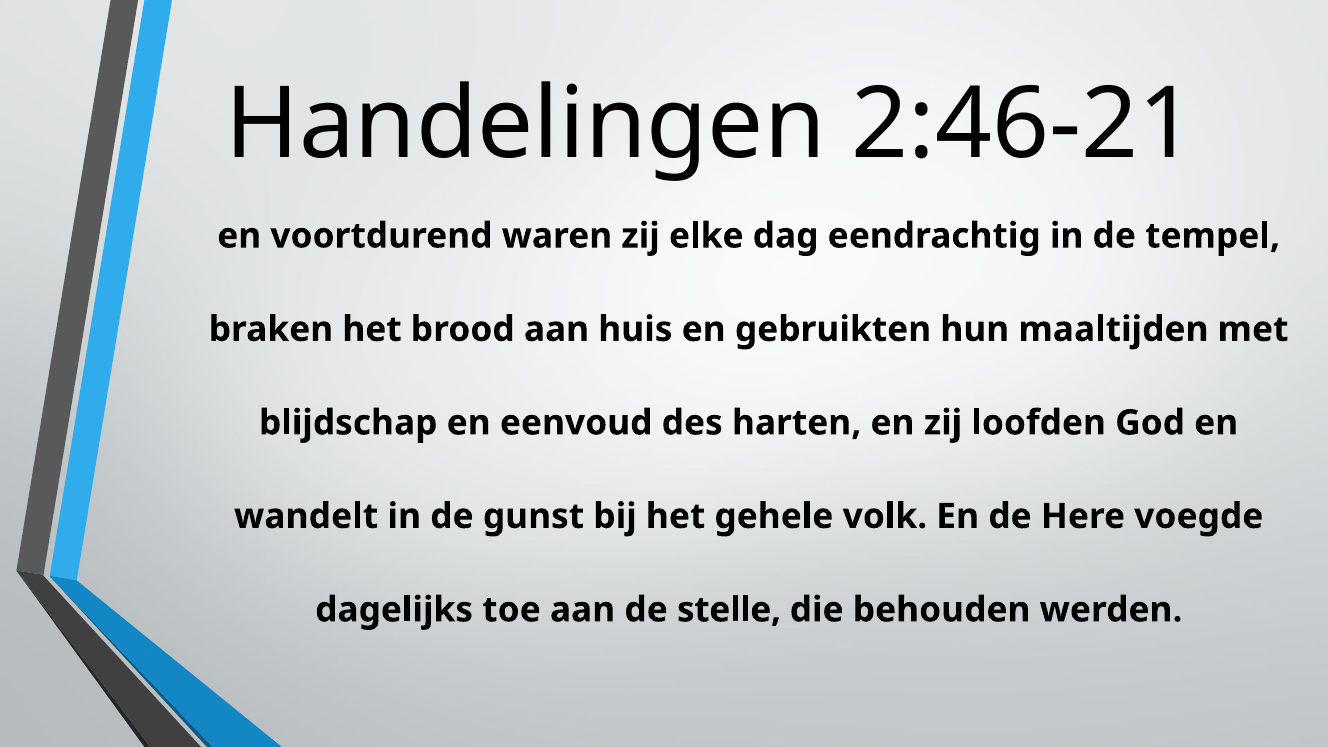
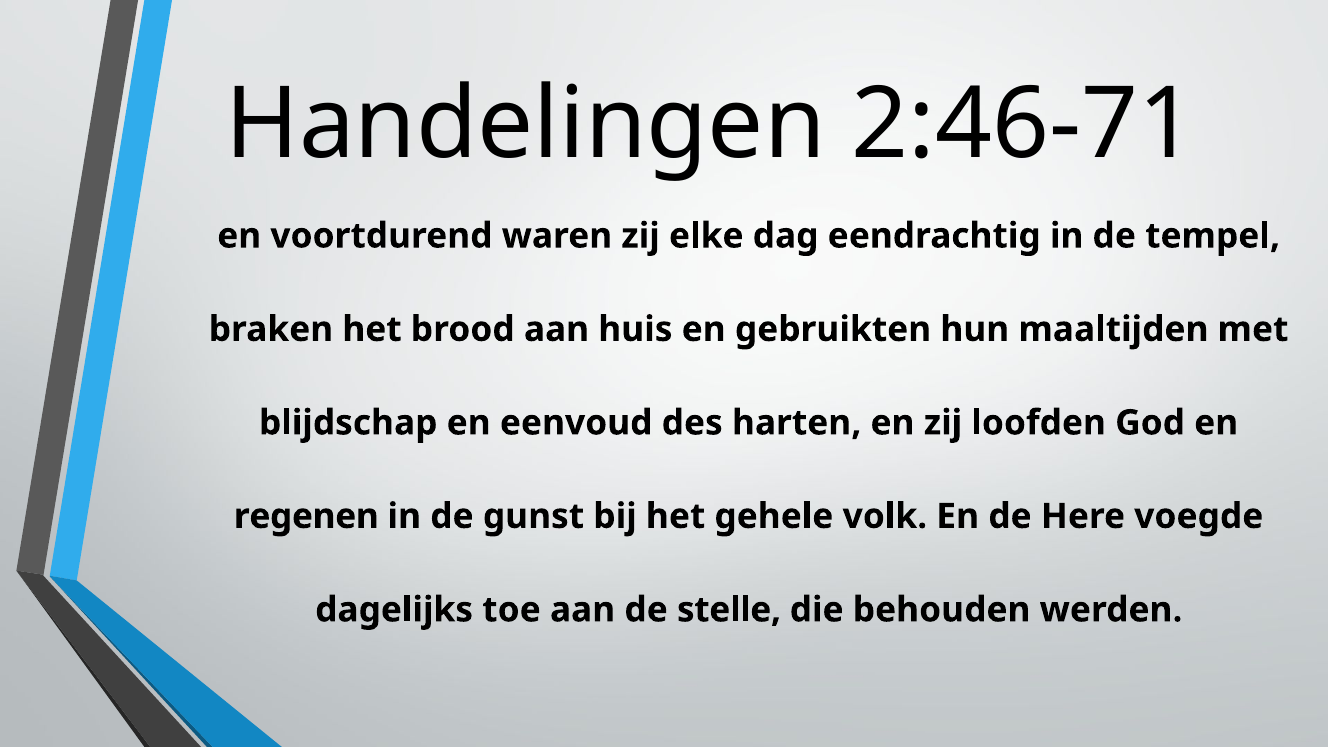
2:46-21: 2:46-21 -> 2:46-71
wandelt: wandelt -> regenen
